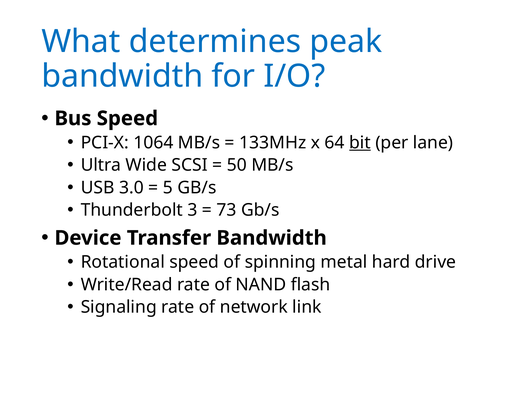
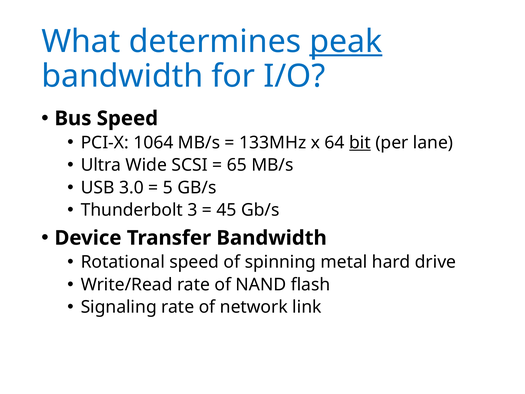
peak underline: none -> present
50: 50 -> 65
73: 73 -> 45
